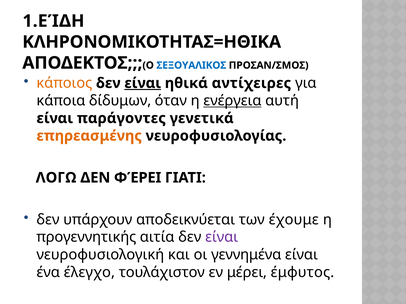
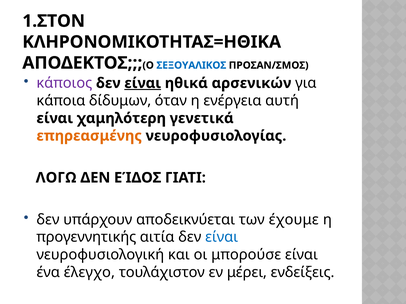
1.ΕΊΔΗ: 1.ΕΊΔΗ -> 1.ΣΤΟΝ
κάποιος colour: orange -> purple
αντίχειρες: αντίχειρες -> αρσενικών
ενέργεια underline: present -> none
παράγοντες: παράγοντες -> χαμηλότερη
ΦΈΡΕΙ: ΦΈΡΕΙ -> ΕΊΔΟΣ
είναι at (222, 238) colour: purple -> blue
γεννημένα: γεννημένα -> μπορούσε
έμφυτος: έμφυτος -> ενδείξεις
